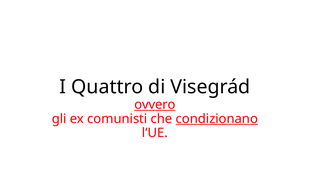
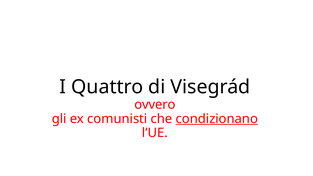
ovvero underline: present -> none
